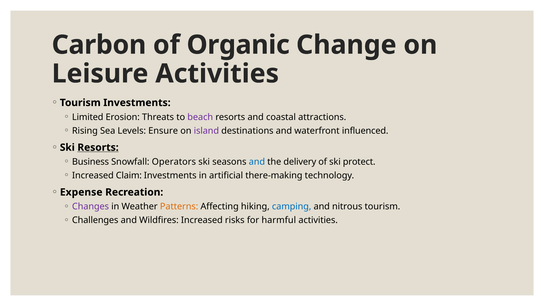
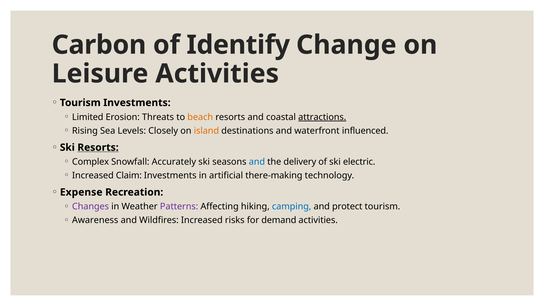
Organic: Organic -> Identify
beach colour: purple -> orange
attractions underline: none -> present
Ensure: Ensure -> Closely
island colour: purple -> orange
Business: Business -> Complex
Operators: Operators -> Accurately
protect: protect -> electric
Patterns colour: orange -> purple
nitrous: nitrous -> protect
Challenges: Challenges -> Awareness
harmful: harmful -> demand
